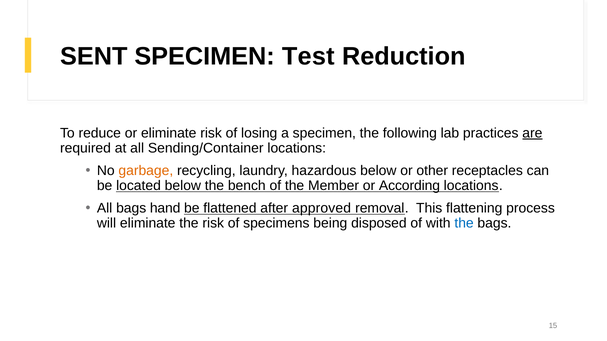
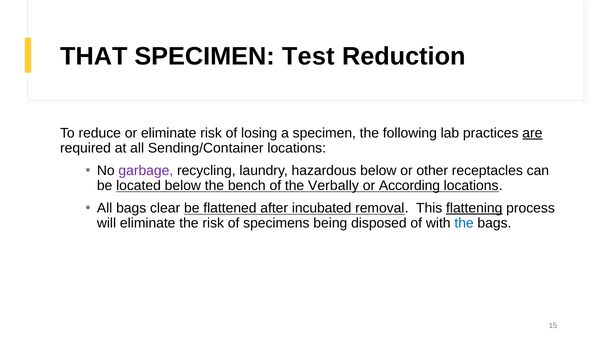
SENT: SENT -> THAT
garbage colour: orange -> purple
Member: Member -> Verbally
hand: hand -> clear
approved: approved -> incubated
flattening underline: none -> present
